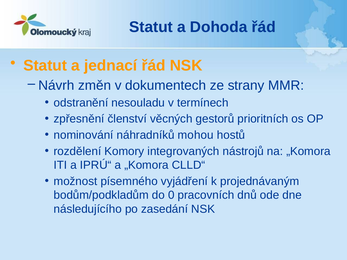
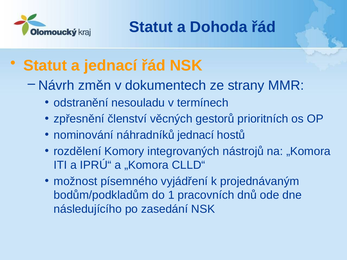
náhradníků mohou: mohou -> jednací
0: 0 -> 1
